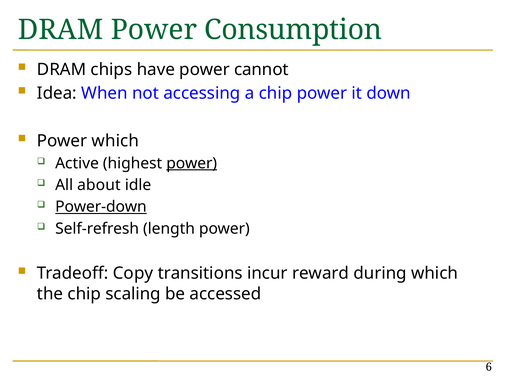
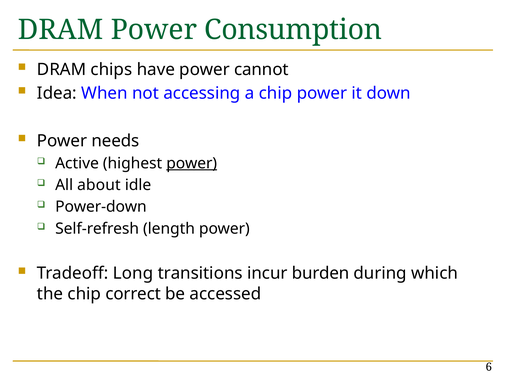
Power which: which -> needs
Power-down underline: present -> none
Copy: Copy -> Long
reward: reward -> burden
scaling: scaling -> correct
